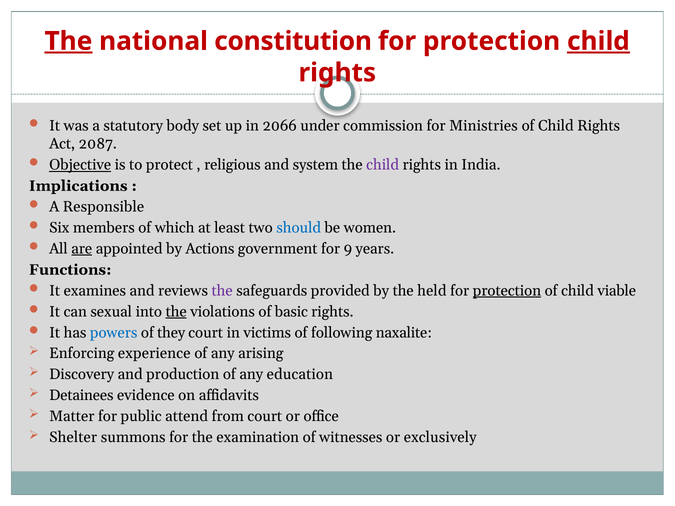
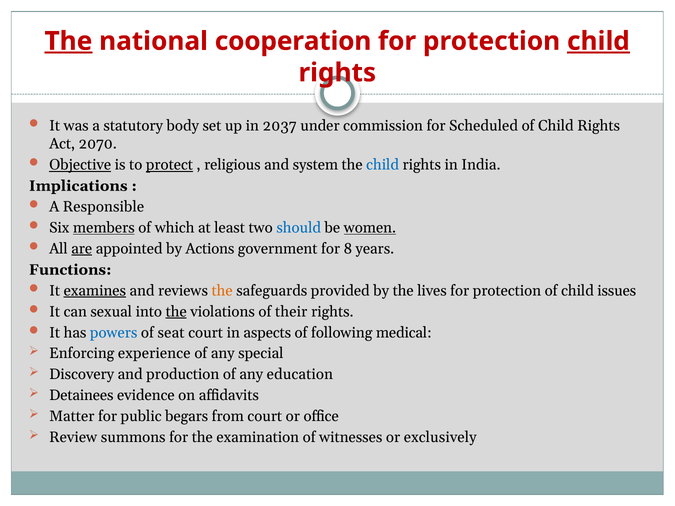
constitution: constitution -> cooperation
2066: 2066 -> 2037
Ministries: Ministries -> Scheduled
2087: 2087 -> 2070
protect underline: none -> present
child at (383, 165) colour: purple -> blue
members underline: none -> present
women underline: none -> present
9: 9 -> 8
examines underline: none -> present
the at (222, 291) colour: purple -> orange
held: held -> lives
protection at (507, 291) underline: present -> none
viable: viable -> issues
basic: basic -> their
they: they -> seat
victims: victims -> aspects
naxalite: naxalite -> medical
arising: arising -> special
attend: attend -> begars
Shelter: Shelter -> Review
